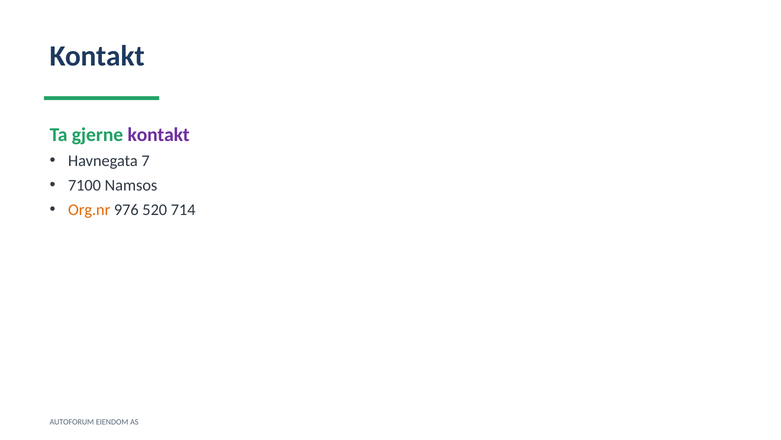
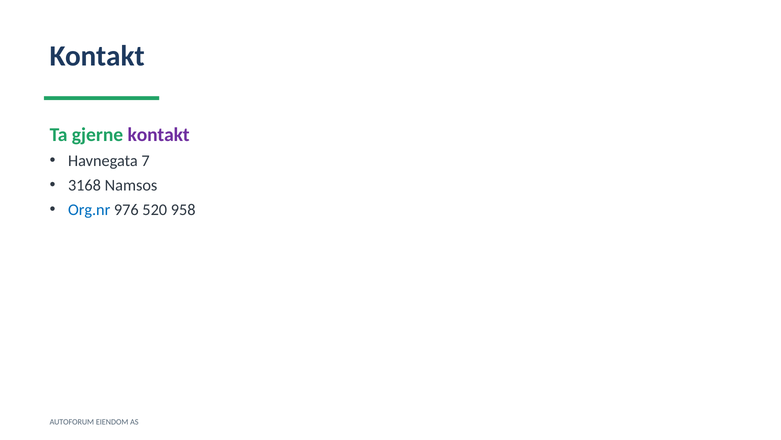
7100: 7100 -> 3168
Org.nr colour: orange -> blue
714: 714 -> 958
